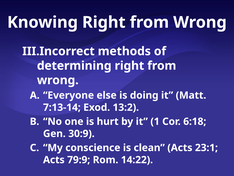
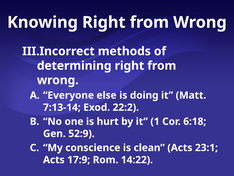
13:2: 13:2 -> 22:2
30:9: 30:9 -> 52:9
79:9: 79:9 -> 17:9
